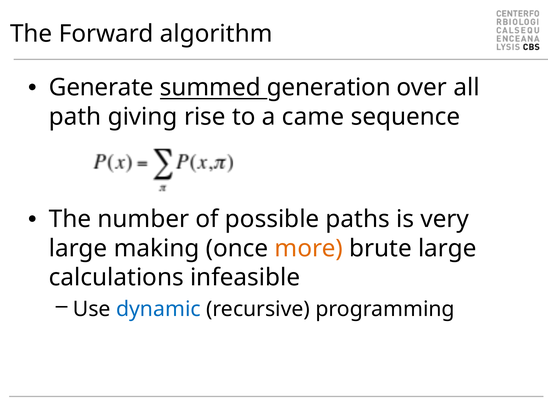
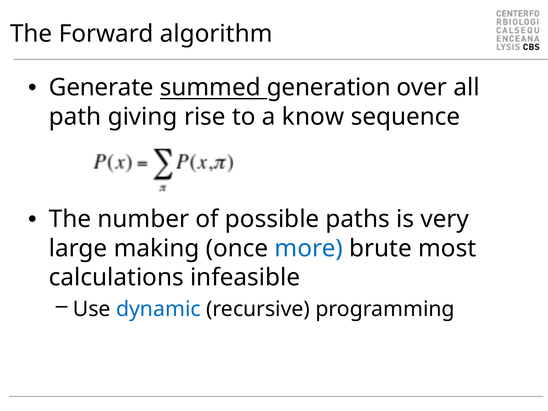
came: came -> know
more colour: orange -> blue
brute large: large -> most
